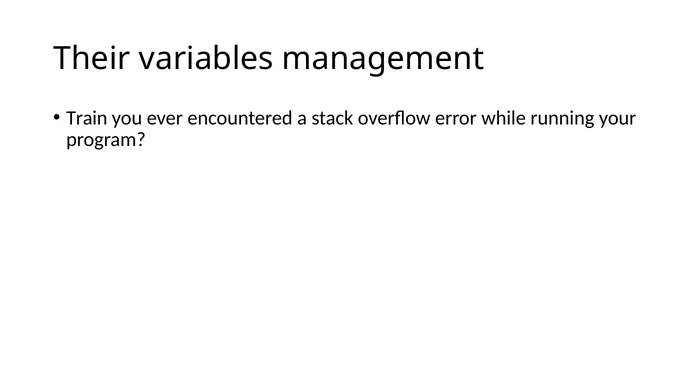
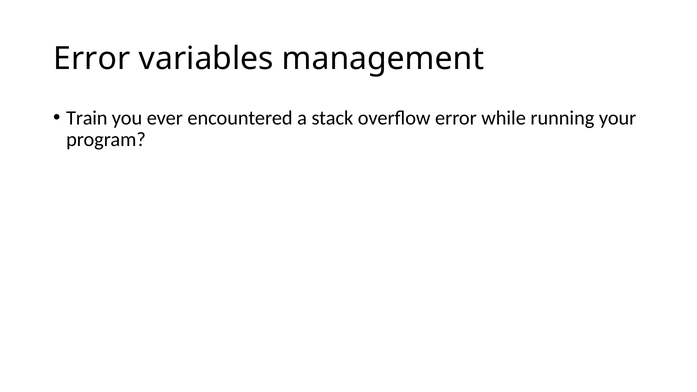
Their at (92, 59): Their -> Error
